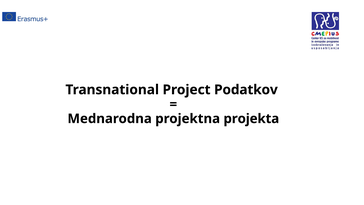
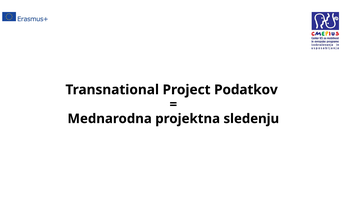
projekta: projekta -> sledenju
